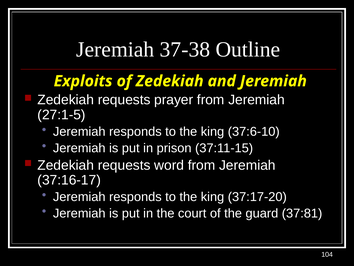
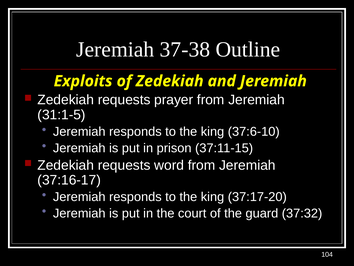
27:1-5: 27:1-5 -> 31:1-5
37:81: 37:81 -> 37:32
